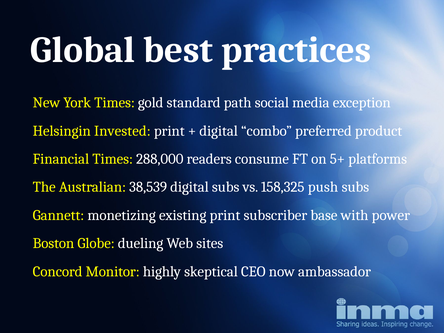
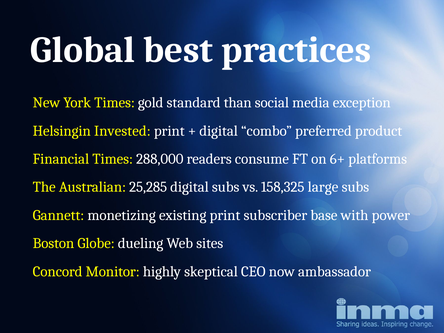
path: path -> than
5+: 5+ -> 6+
38,539: 38,539 -> 25,285
push: push -> large
